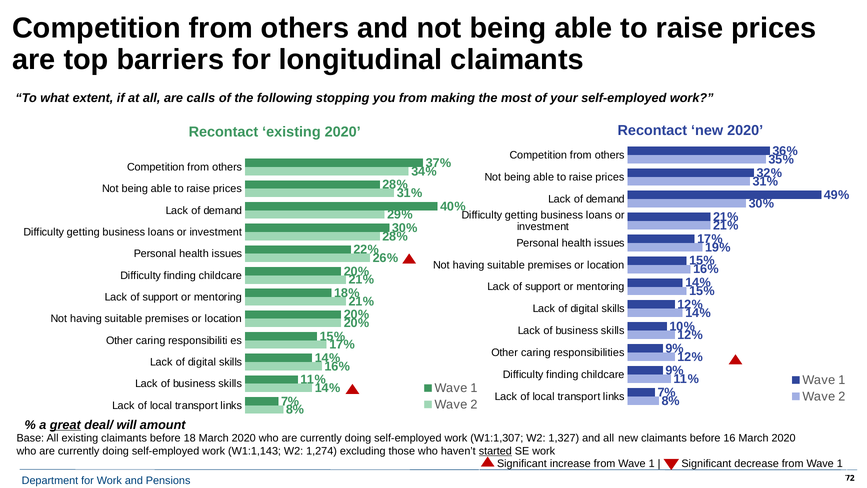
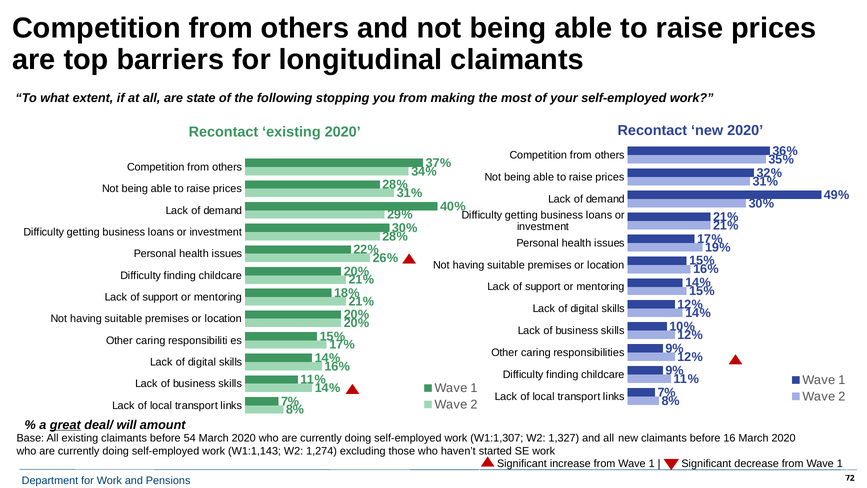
calls: calls -> state
18: 18 -> 54
started underline: present -> none
